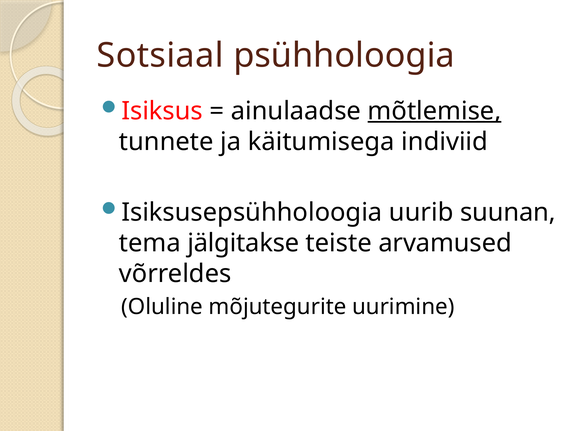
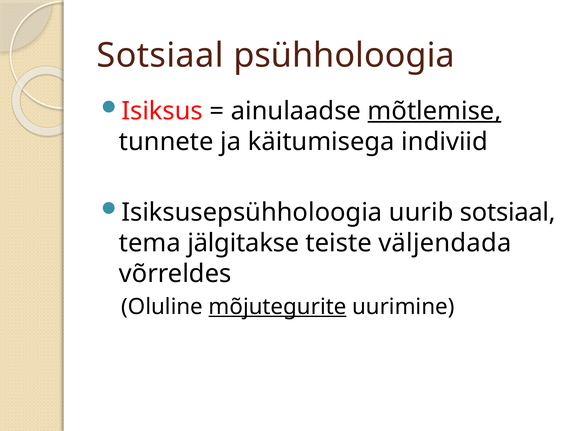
uurib suunan: suunan -> sotsiaal
arvamused: arvamused -> väljendada
mõjutegurite underline: none -> present
